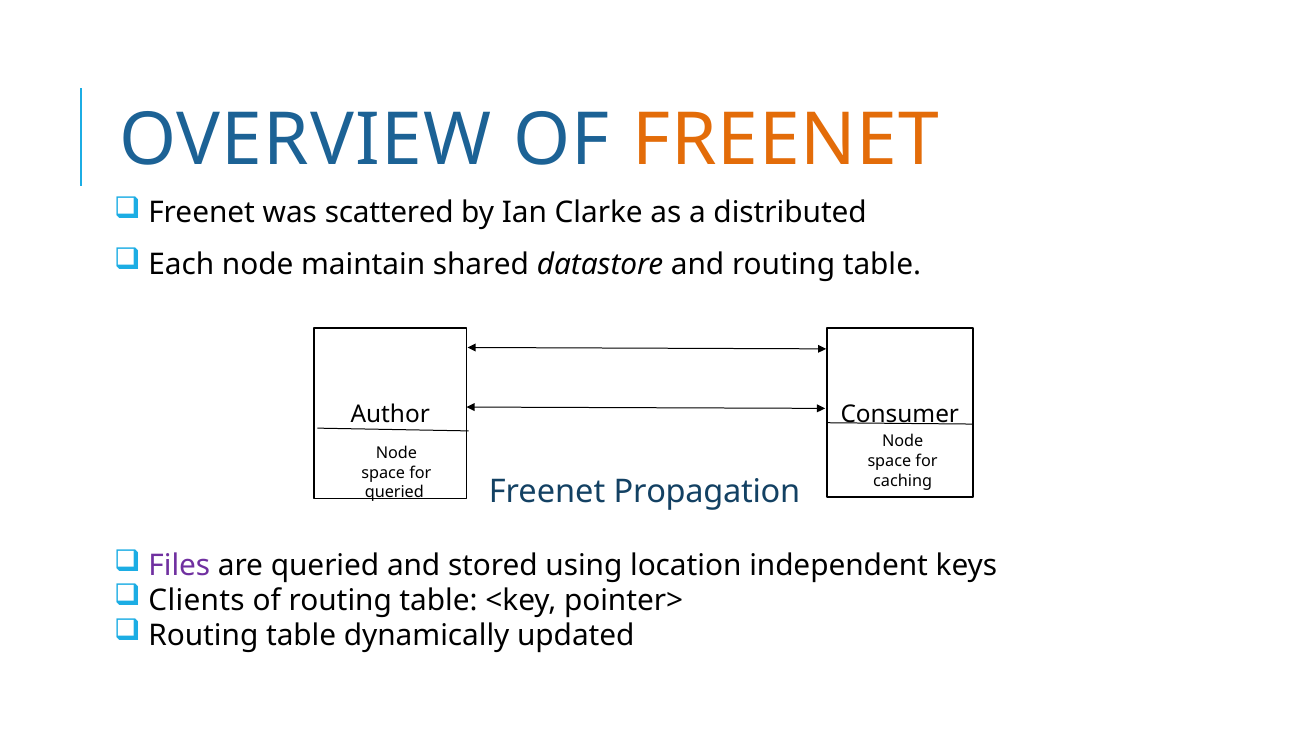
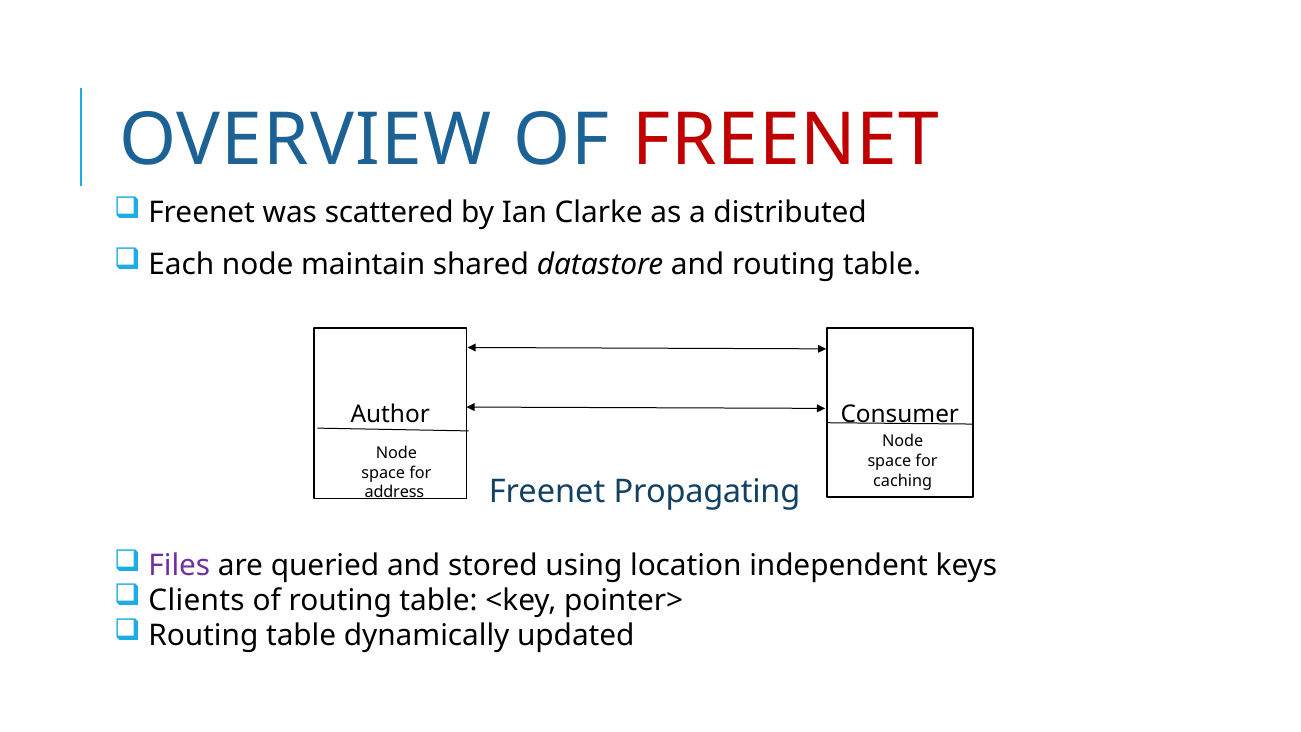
FREENET at (786, 140) colour: orange -> red
Propagation: Propagation -> Propagating
queried at (394, 492): queried -> address
